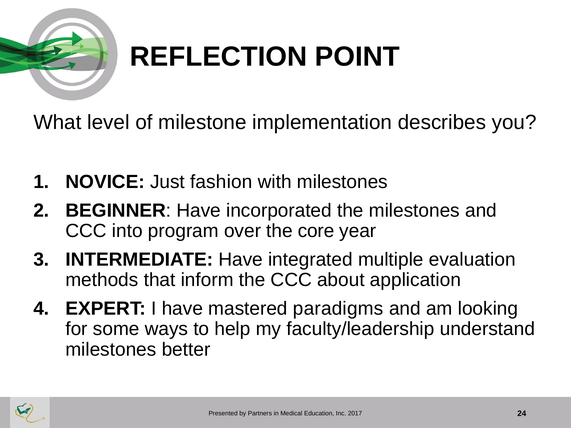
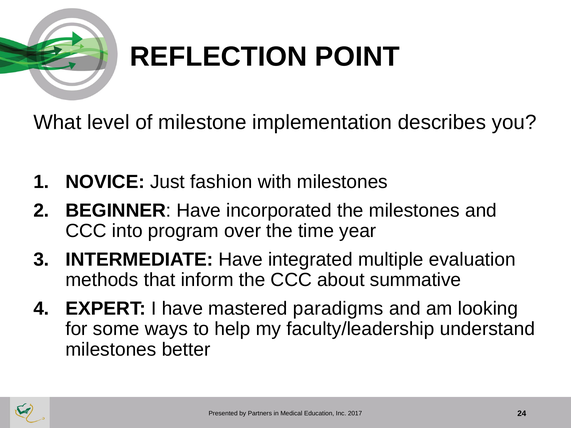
core: core -> time
application: application -> summative
